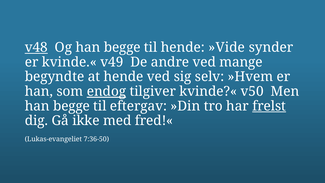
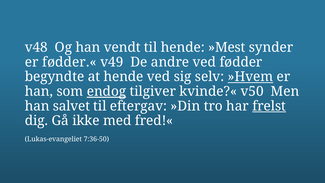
v48 underline: present -> none
Og han begge: begge -> vendt
»Vide: »Vide -> »Mest
kvinde.«: kvinde.« -> fødder.«
mange: mange -> fødder
»Hvem underline: none -> present
begge at (72, 106): begge -> salvet
